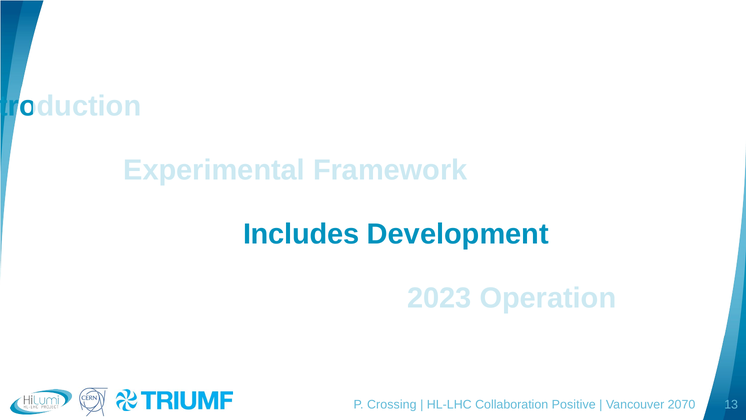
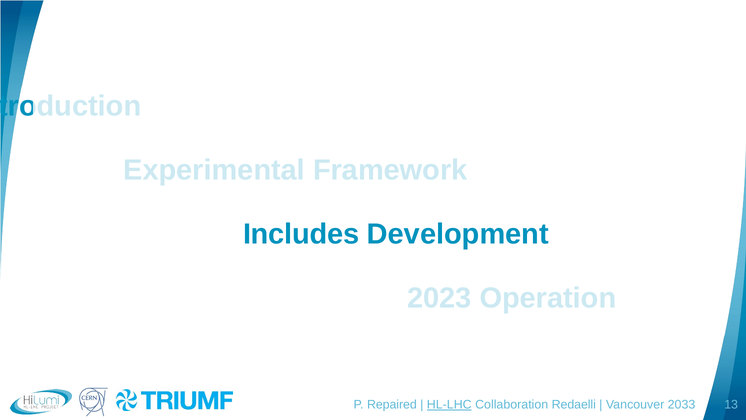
Crossing: Crossing -> Repaired
HL-LHC underline: none -> present
Positive: Positive -> Redaelli
2070: 2070 -> 2033
